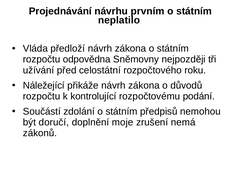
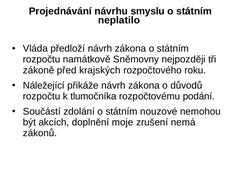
prvním: prvním -> smyslu
odpovědna: odpovědna -> namátkově
užívání: užívání -> zákoně
celostátní: celostátní -> krajských
kontrolující: kontrolující -> tlumočníka
předpisů: předpisů -> nouzové
doručí: doručí -> akcích
